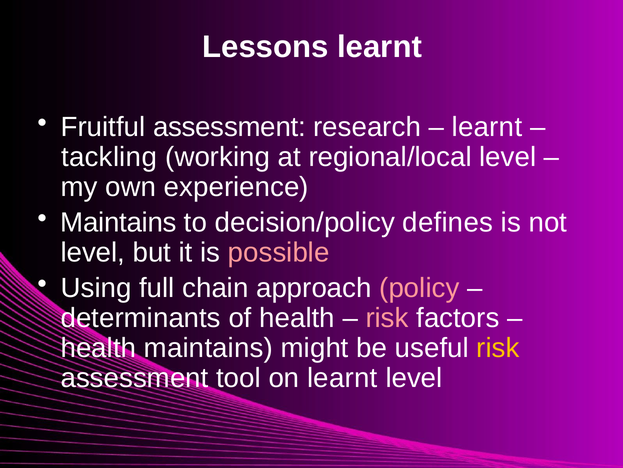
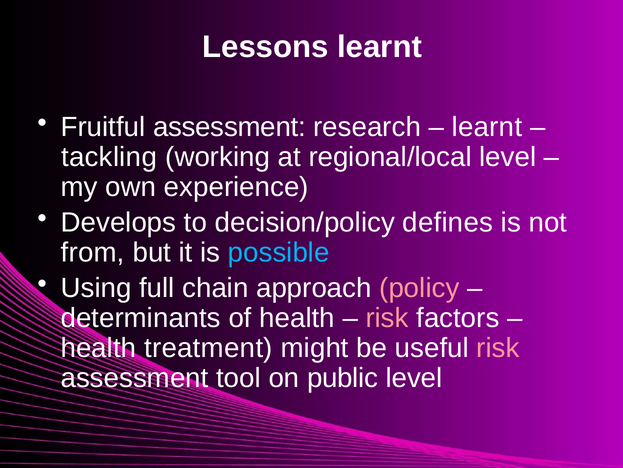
Maintains at (119, 222): Maintains -> Develops
level at (93, 252): level -> from
possible colour: pink -> light blue
health maintains: maintains -> treatment
risk at (498, 347) colour: yellow -> pink
on learnt: learnt -> public
